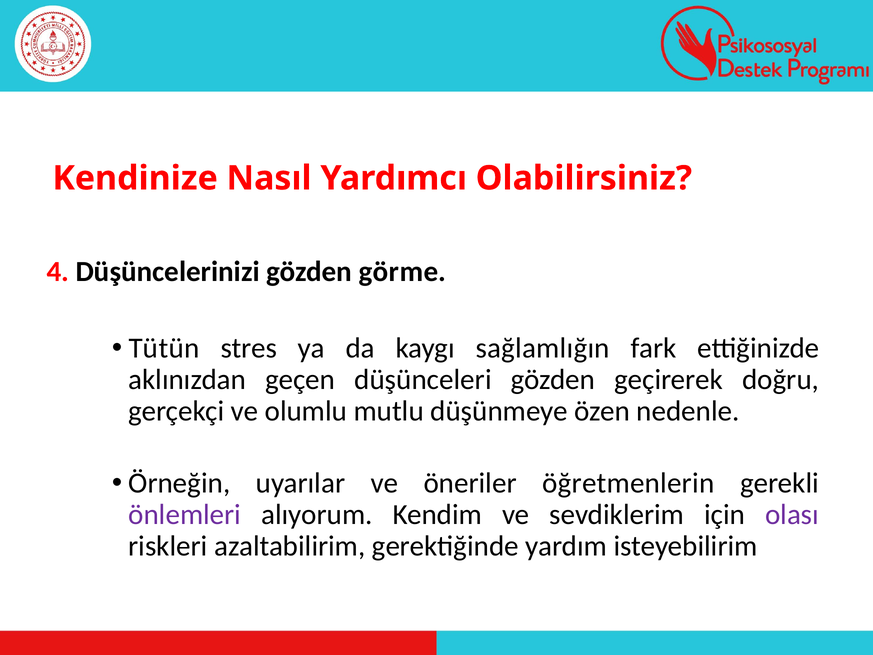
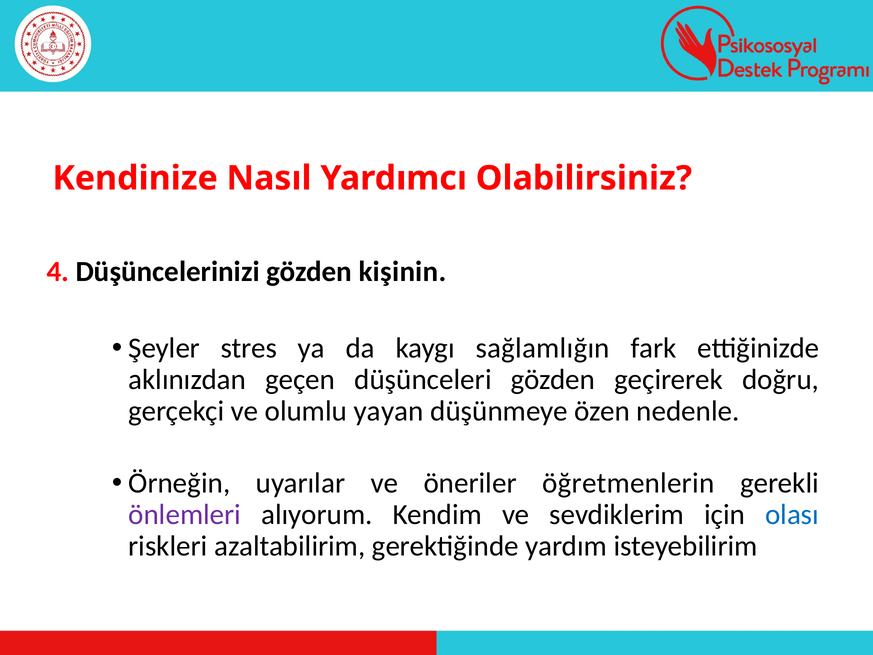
görme: görme -> kişinin
Tütün: Tütün -> Şeyler
mutlu: mutlu -> yayan
olası colour: purple -> blue
